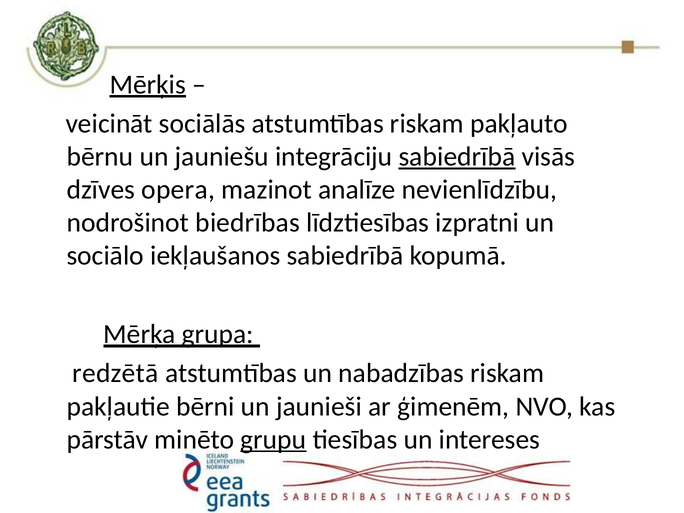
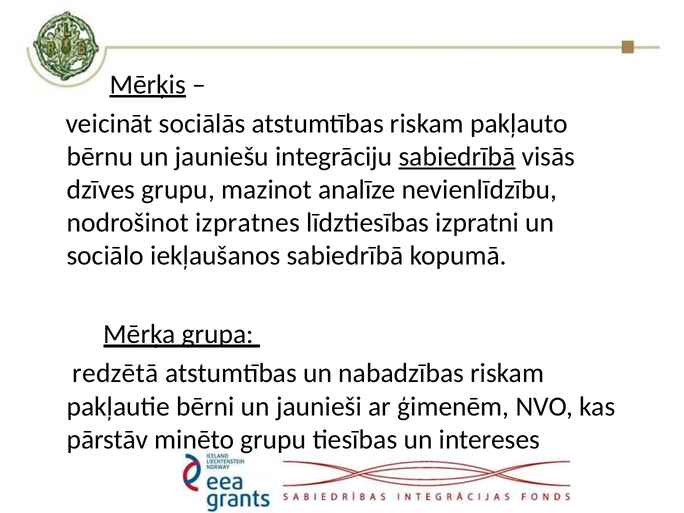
dzīves opera: opera -> grupu
biedrības: biedrības -> izpratnes
grupu at (273, 439) underline: present -> none
